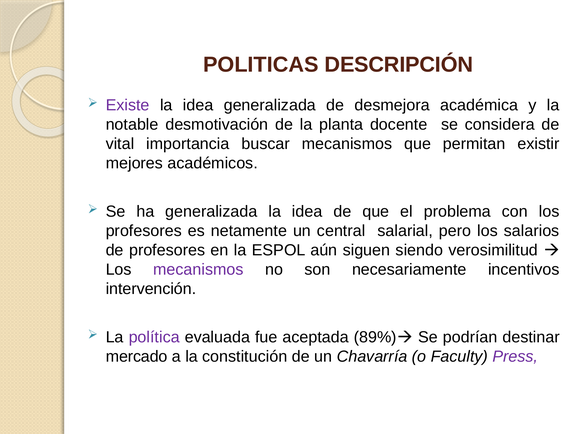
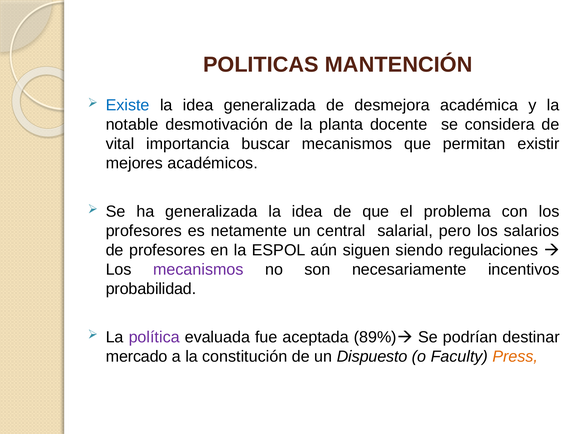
DESCRIPCIÓN: DESCRIPCIÓN -> MANTENCIÓN
Existe colour: purple -> blue
verosimilitud: verosimilitud -> regulaciones
intervención: intervención -> probabilidad
Chavarría: Chavarría -> Dispuesto
Press colour: purple -> orange
